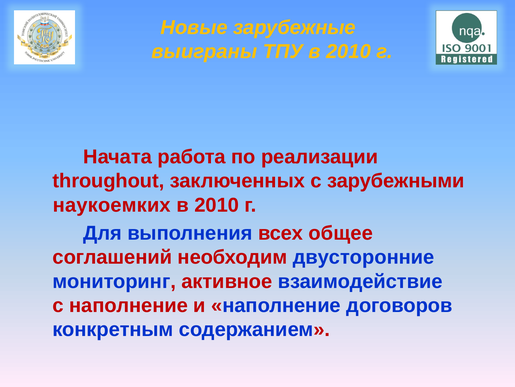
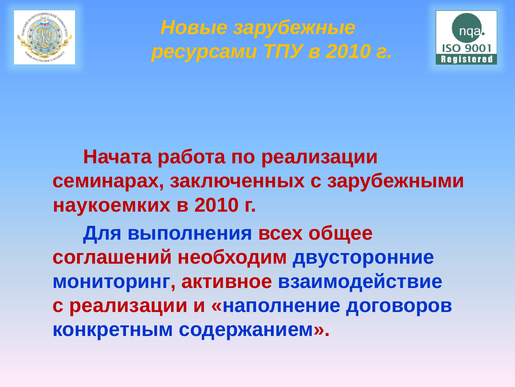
выиграны: выиграны -> ресурсами
throughout: throughout -> семинарах
с наполнение: наполнение -> реализации
